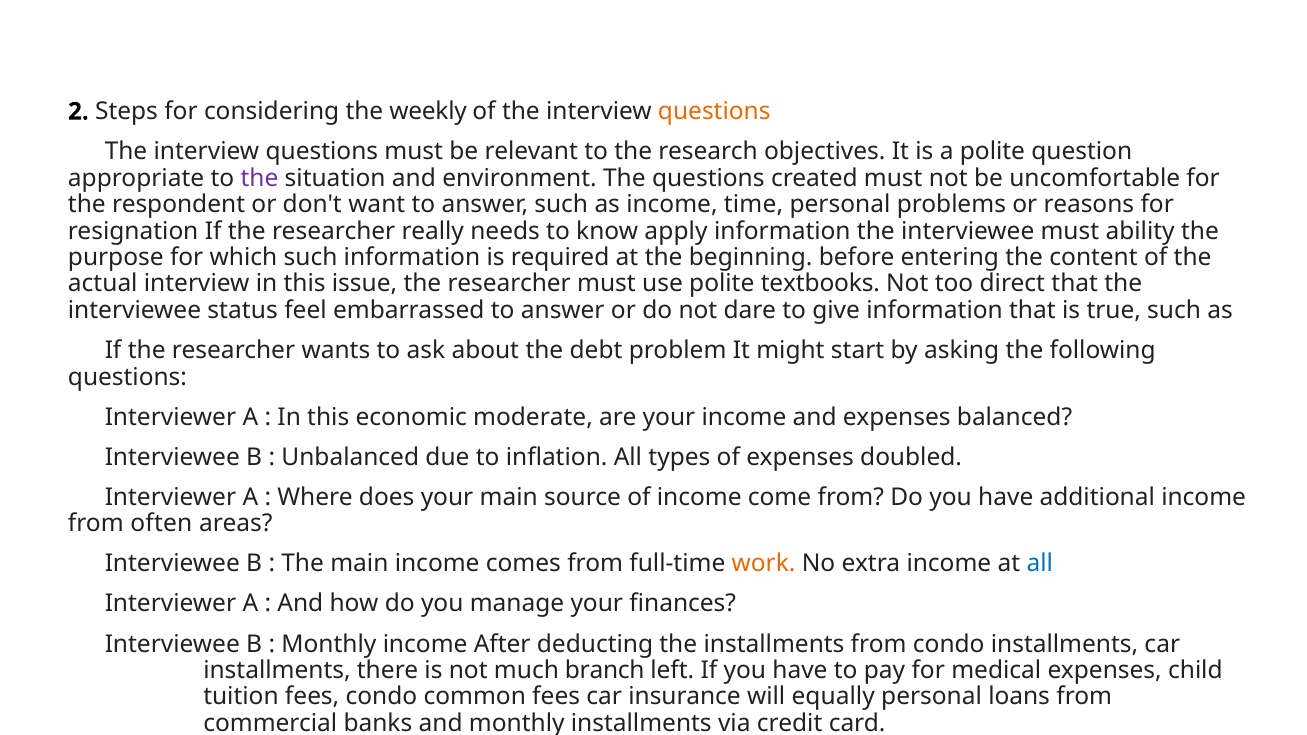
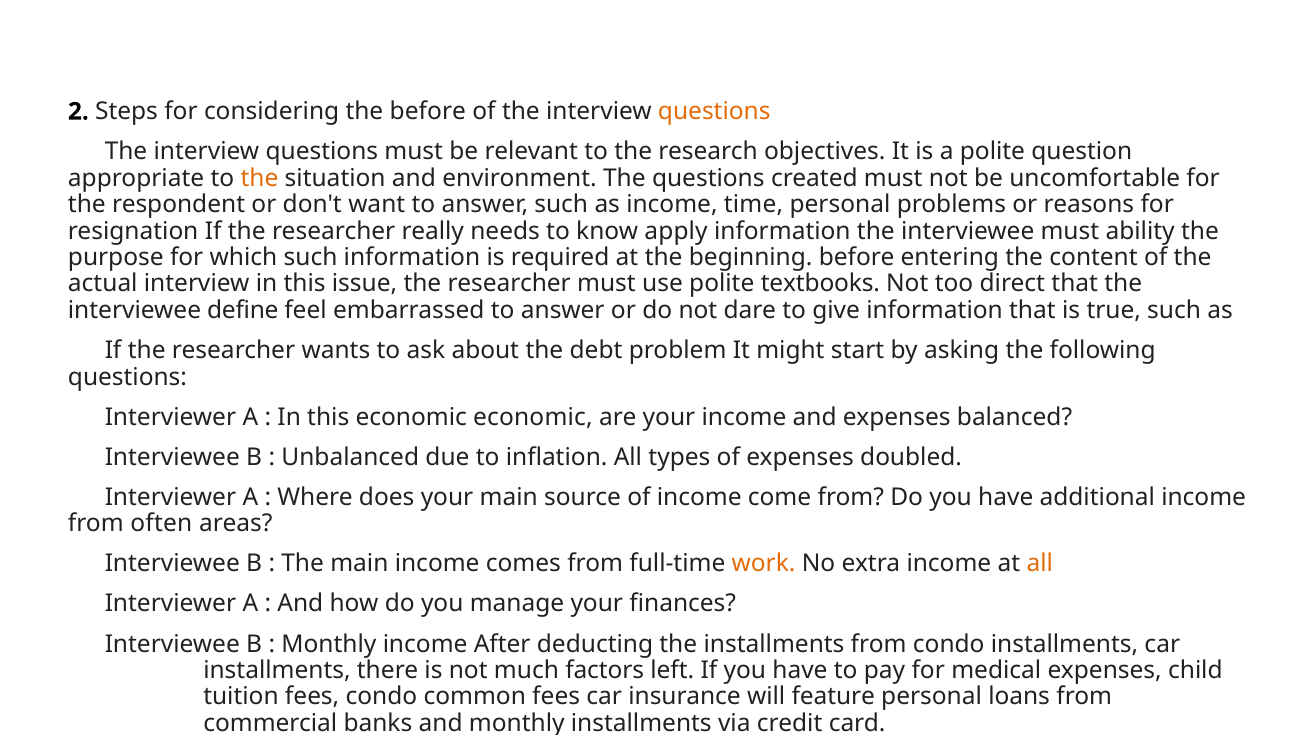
the weekly: weekly -> before
the at (260, 178) colour: purple -> orange
status: status -> define
economic moderate: moderate -> economic
all at (1040, 564) colour: blue -> orange
branch: branch -> factors
equally: equally -> feature
